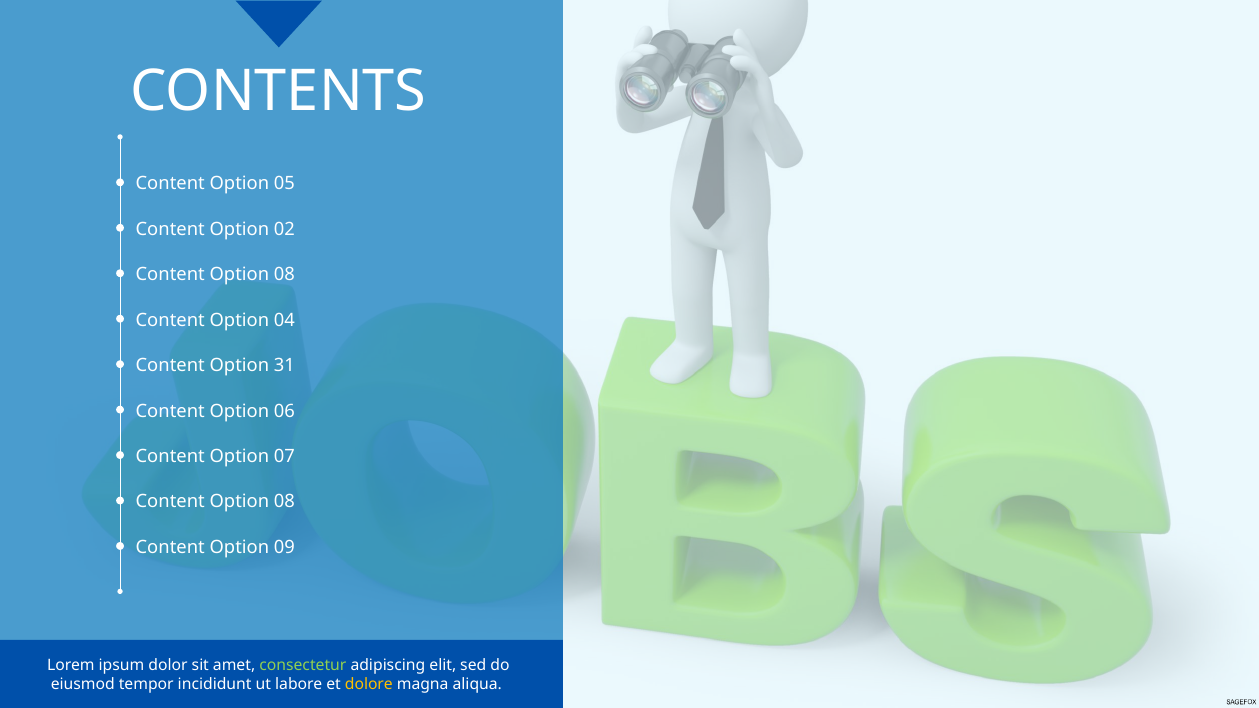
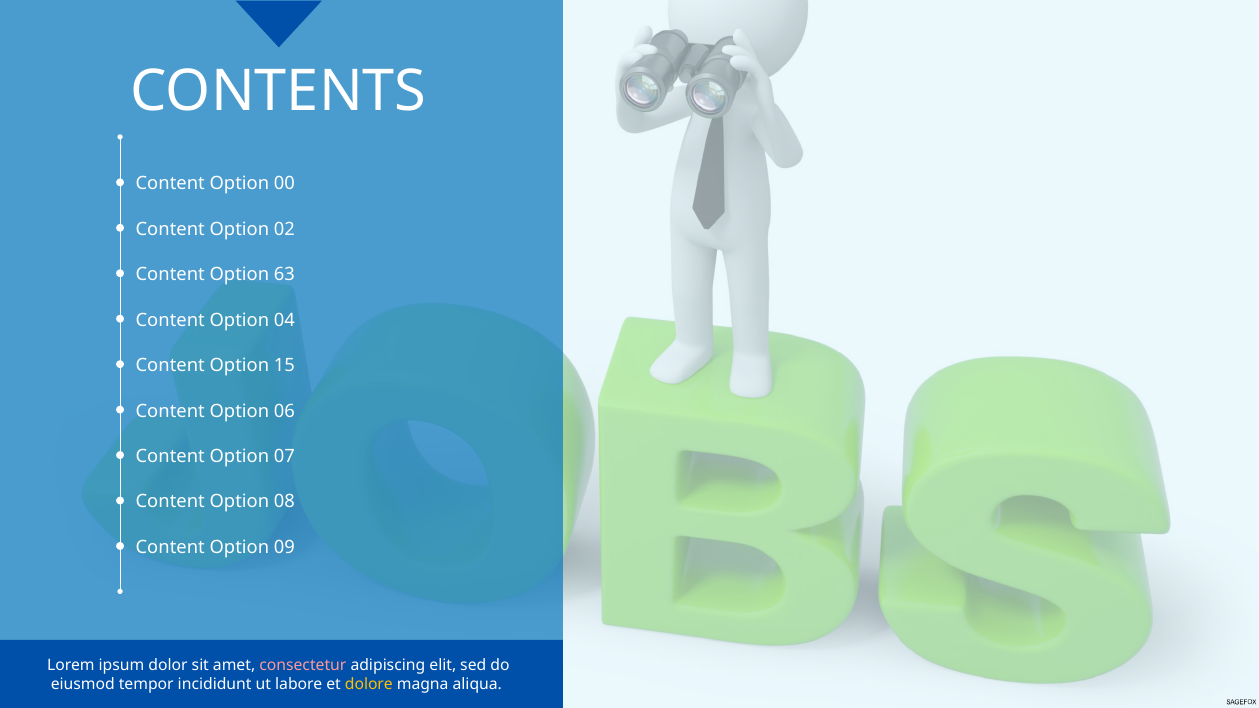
05: 05 -> 00
08 at (284, 274): 08 -> 63
31: 31 -> 15
consectetur colour: light green -> pink
